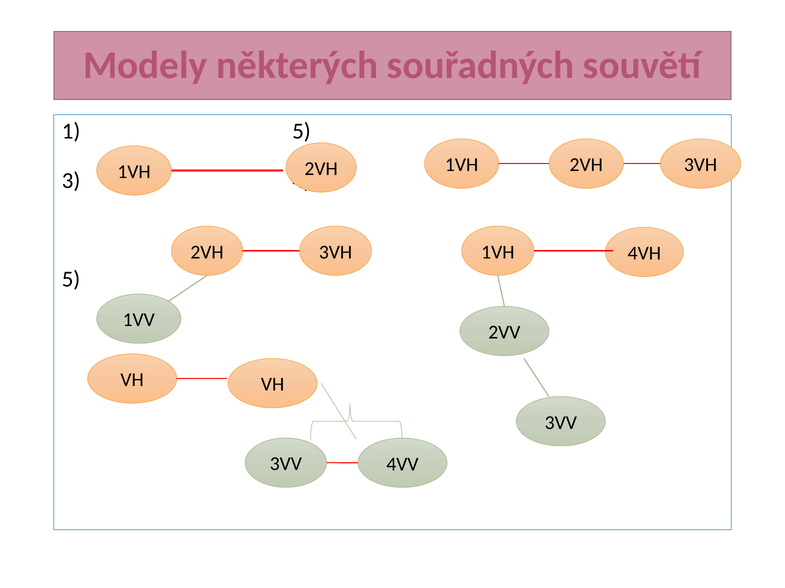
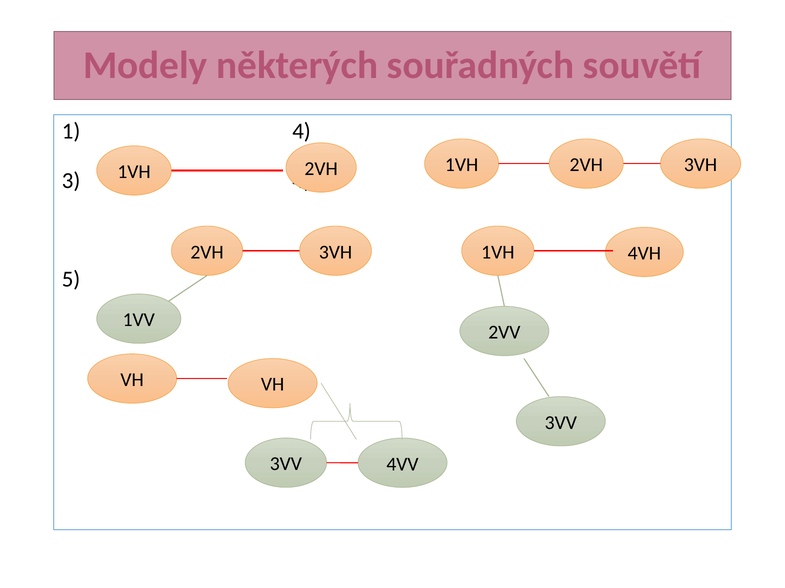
5 at (302, 131): 5 -> 4
